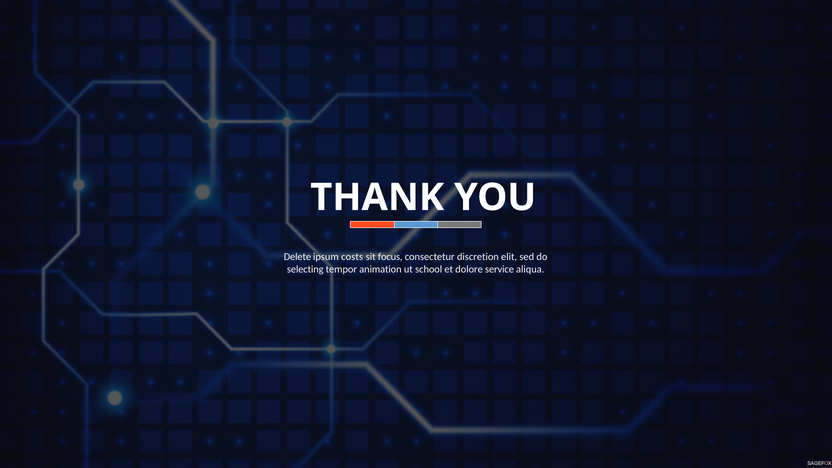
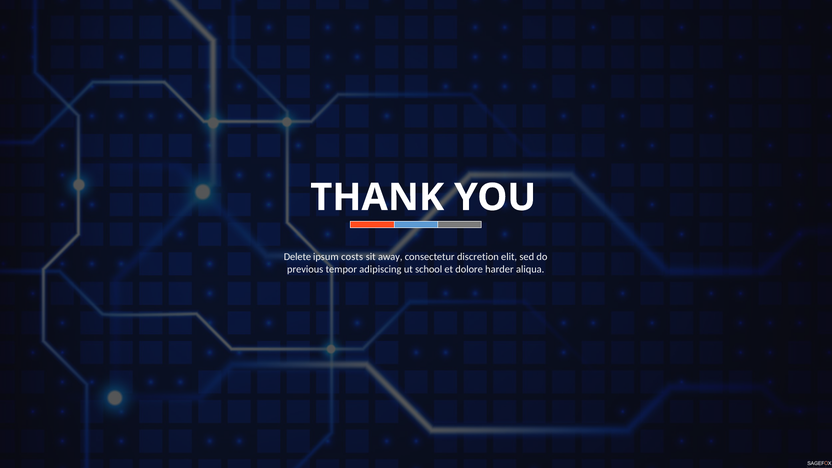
focus: focus -> away
selecting: selecting -> previous
animation: animation -> adipiscing
service: service -> harder
